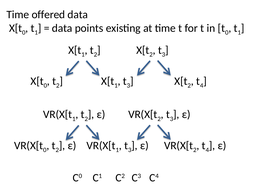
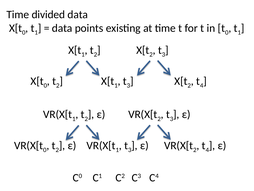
offered: offered -> divided
